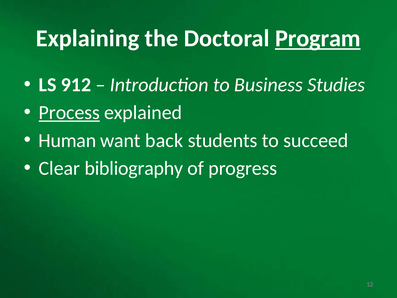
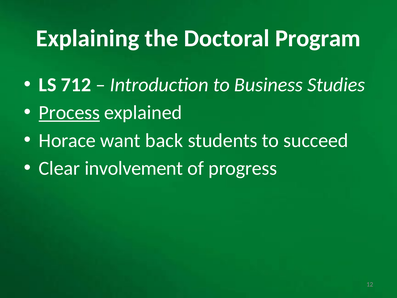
Program underline: present -> none
912: 912 -> 712
Human: Human -> Horace
bibliography: bibliography -> involvement
